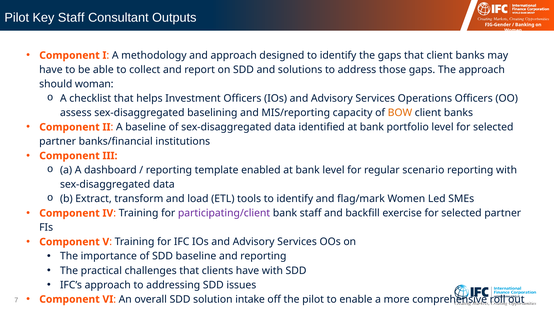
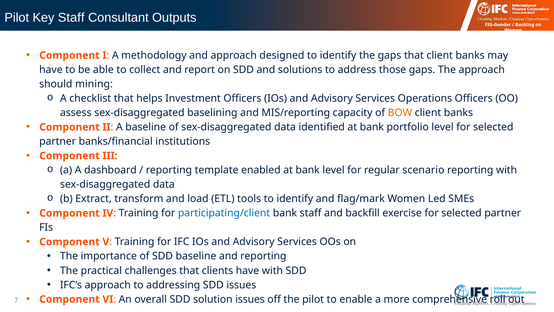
woman: woman -> mining
participating/client colour: purple -> blue
solution intake: intake -> issues
